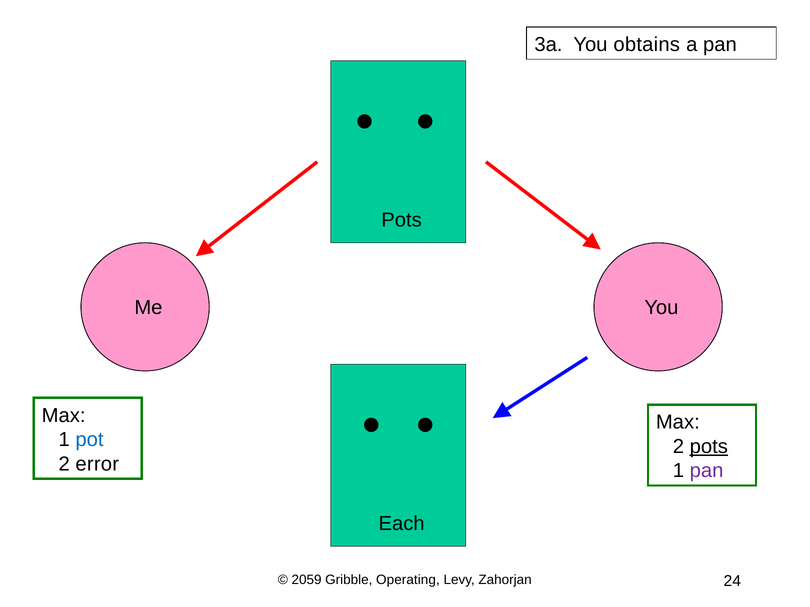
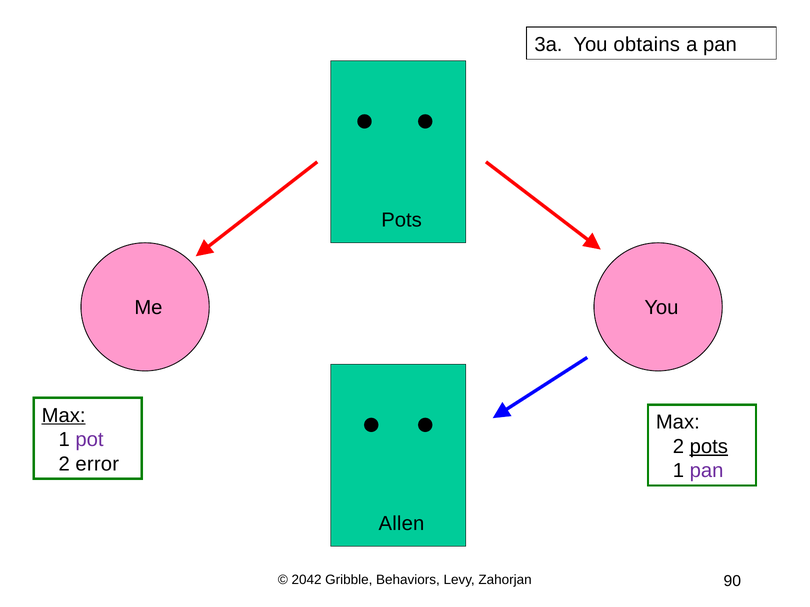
Max at (64, 416) underline: none -> present
pot colour: blue -> purple
Each: Each -> Allen
2059: 2059 -> 2042
Operating: Operating -> Behaviors
24: 24 -> 90
